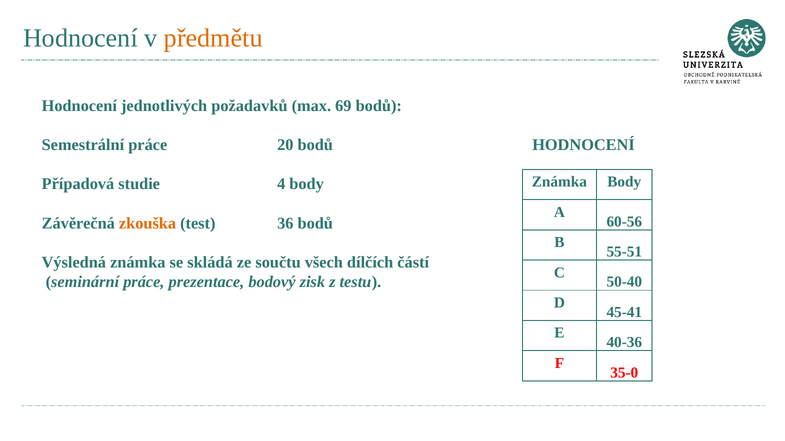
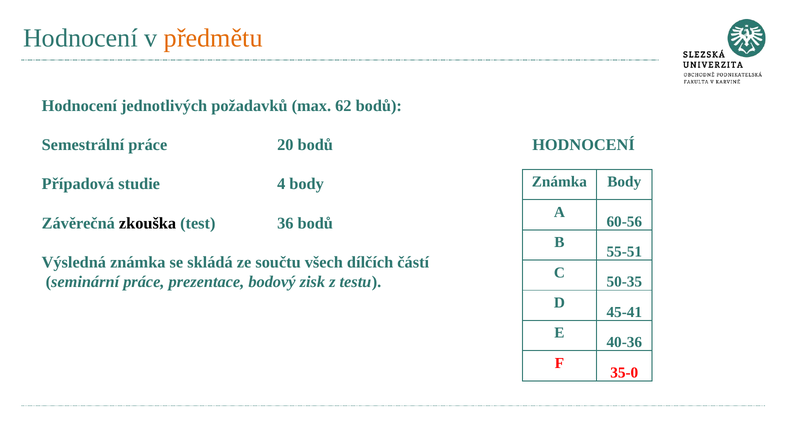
69: 69 -> 62
zkouška colour: orange -> black
50-40: 50-40 -> 50-35
